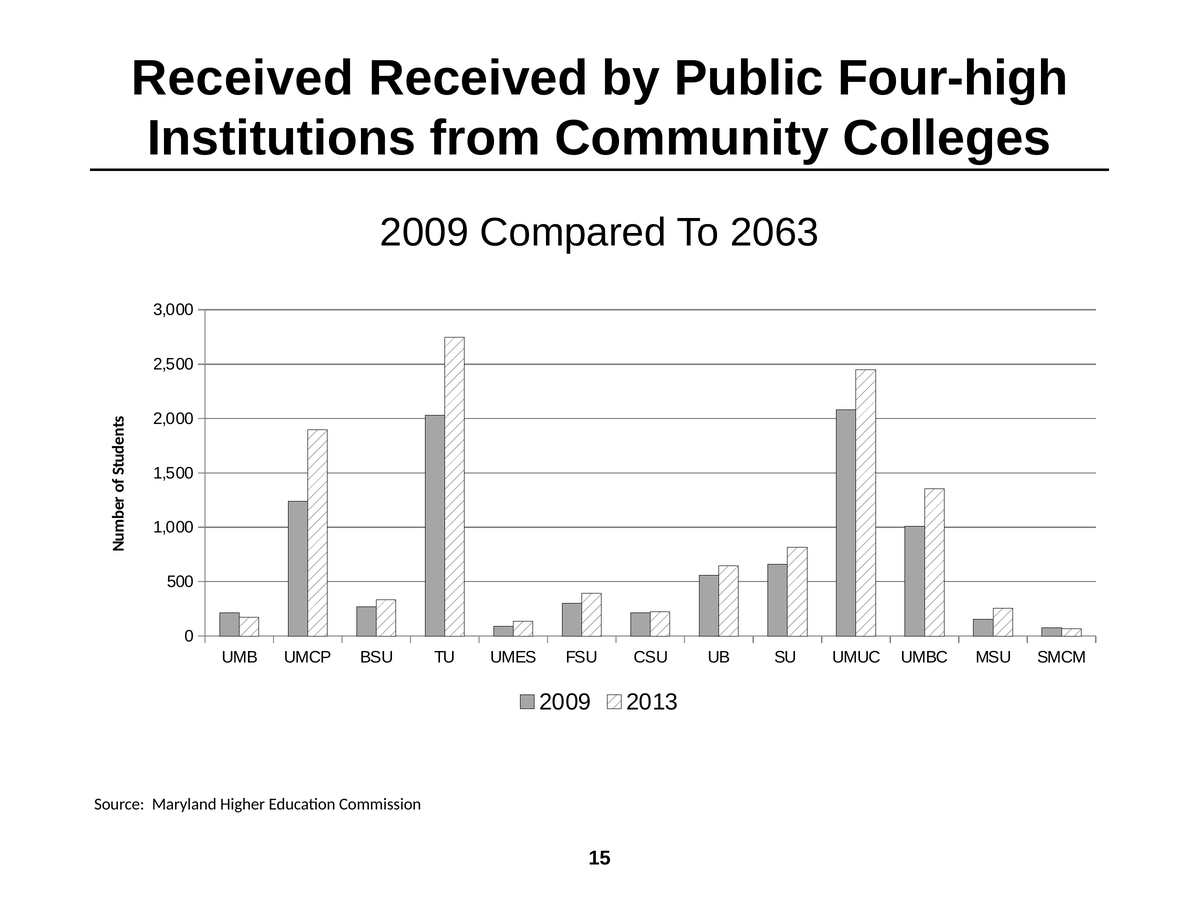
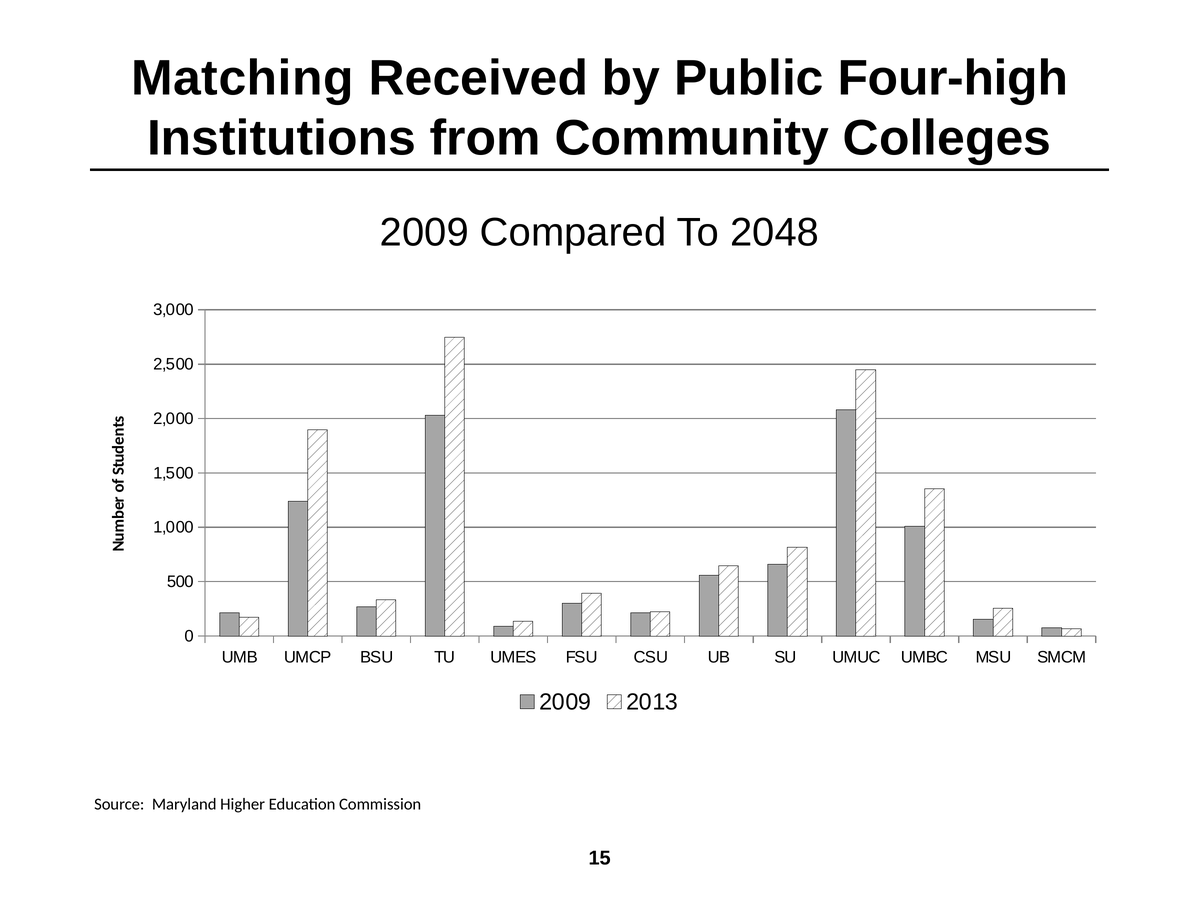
Received at (242, 78): Received -> Matching
2063: 2063 -> 2048
